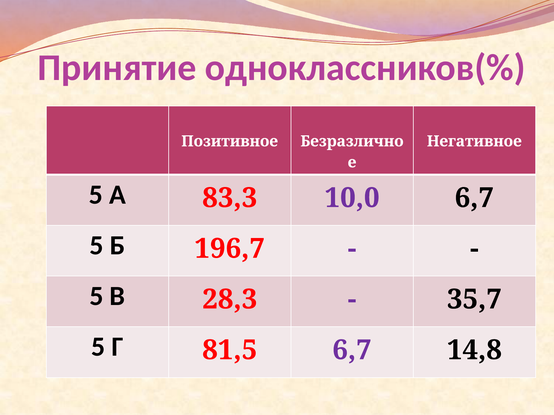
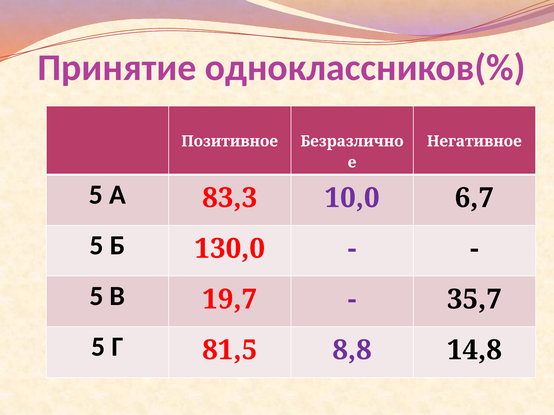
196,7: 196,7 -> 130,0
28,3: 28,3 -> 19,7
81,5 6,7: 6,7 -> 8,8
